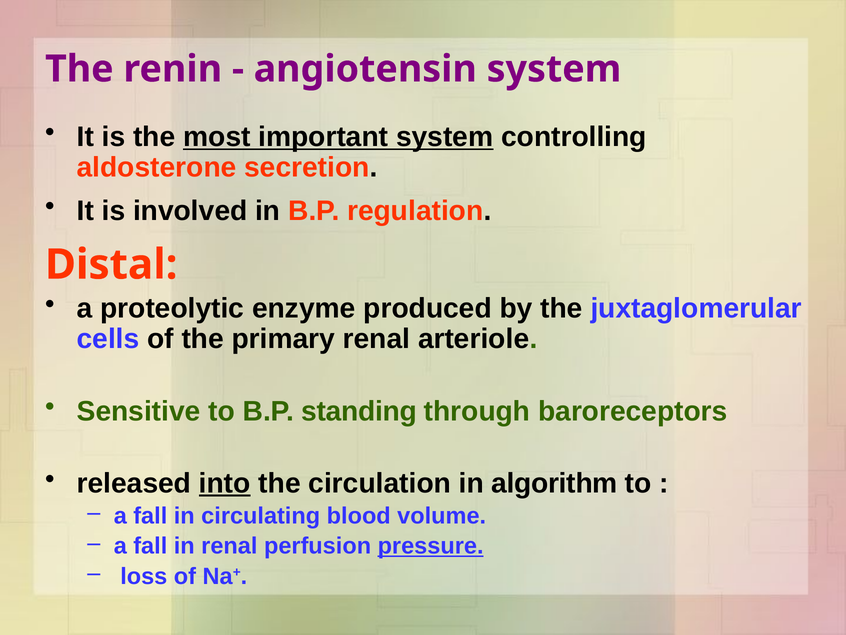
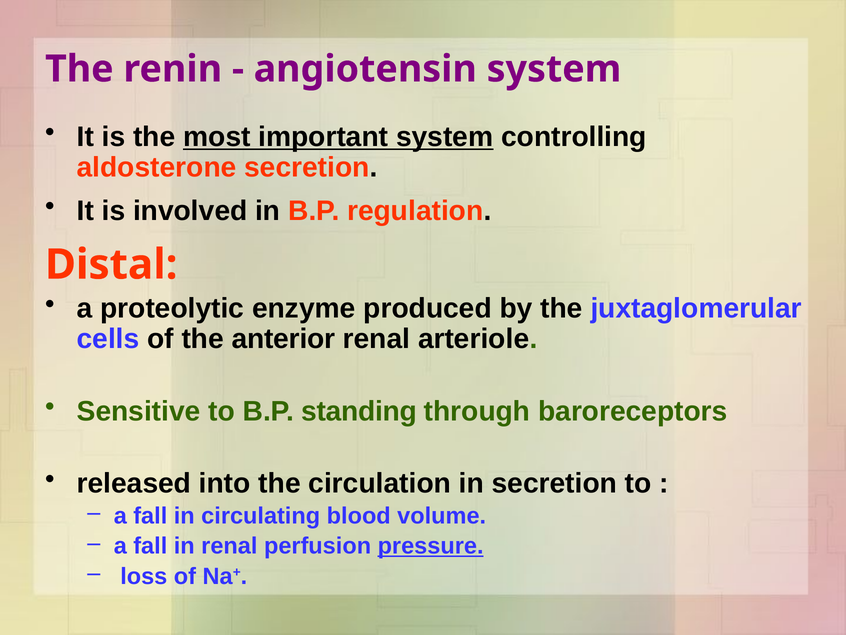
primary: primary -> anterior
into underline: present -> none
in algorithm: algorithm -> secretion
